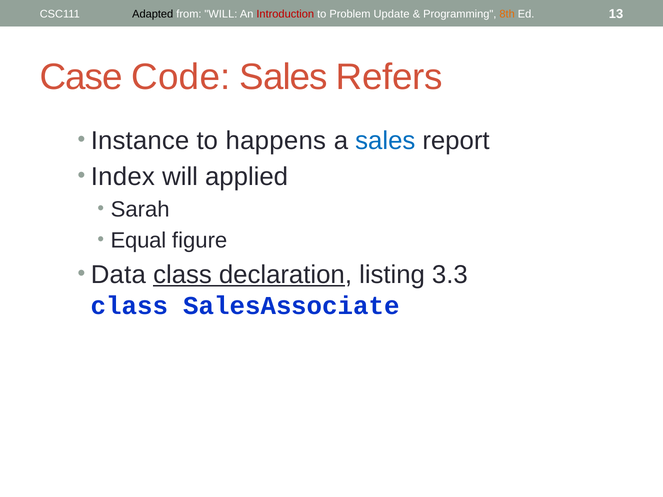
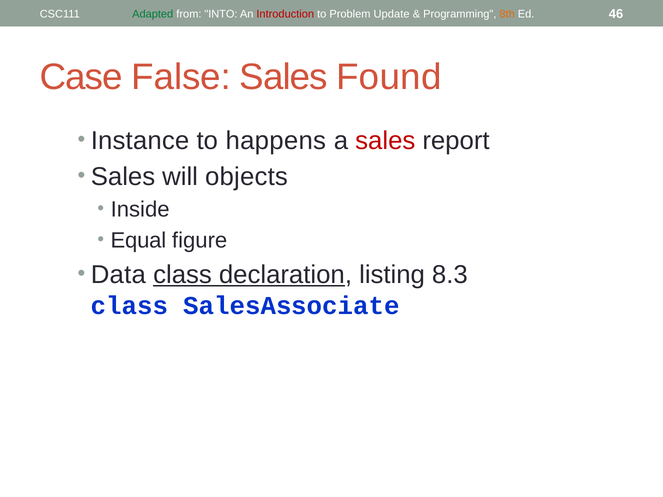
Adapted colour: black -> green
from WILL: WILL -> INTO
13: 13 -> 46
Code: Code -> False
Refers: Refers -> Found
sales at (385, 141) colour: blue -> red
Index at (123, 177): Index -> Sales
applied: applied -> objects
Sarah: Sarah -> Inside
3.3: 3.3 -> 8.3
